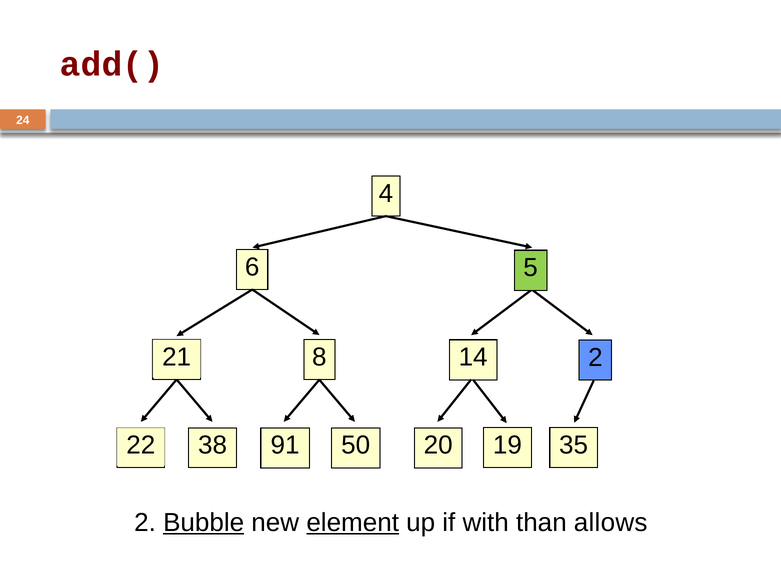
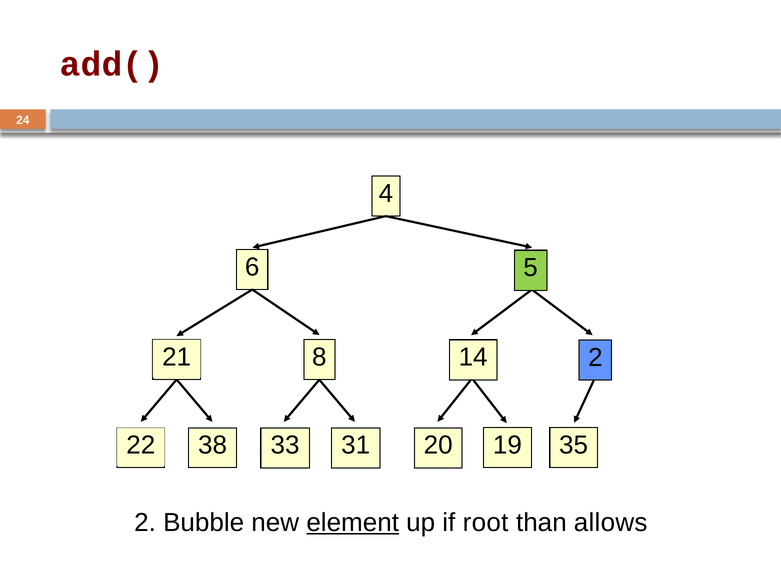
91: 91 -> 33
50: 50 -> 31
Bubble underline: present -> none
with: with -> root
